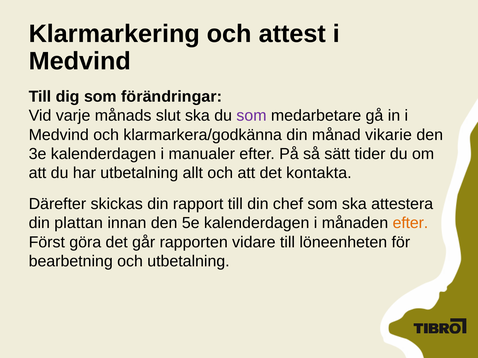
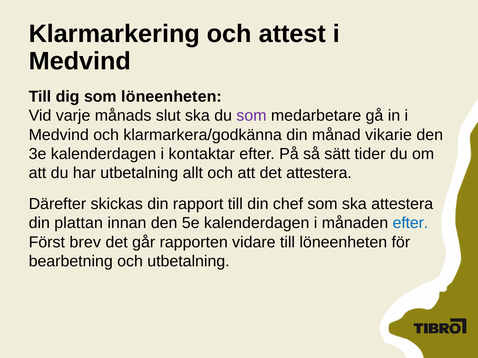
som förändringar: förändringar -> löneenheten
manualer: manualer -> kontaktar
det kontakta: kontakta -> attestera
efter at (410, 223) colour: orange -> blue
göra: göra -> brev
